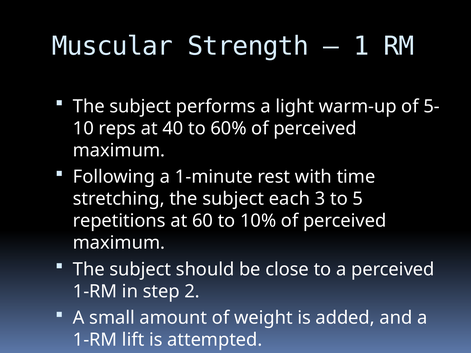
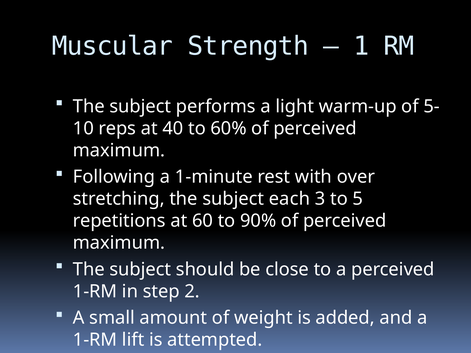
time: time -> over
10%: 10% -> 90%
